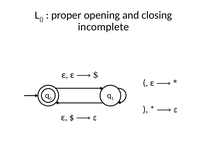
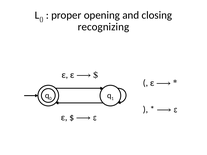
incomplete: incomplete -> recognizing
